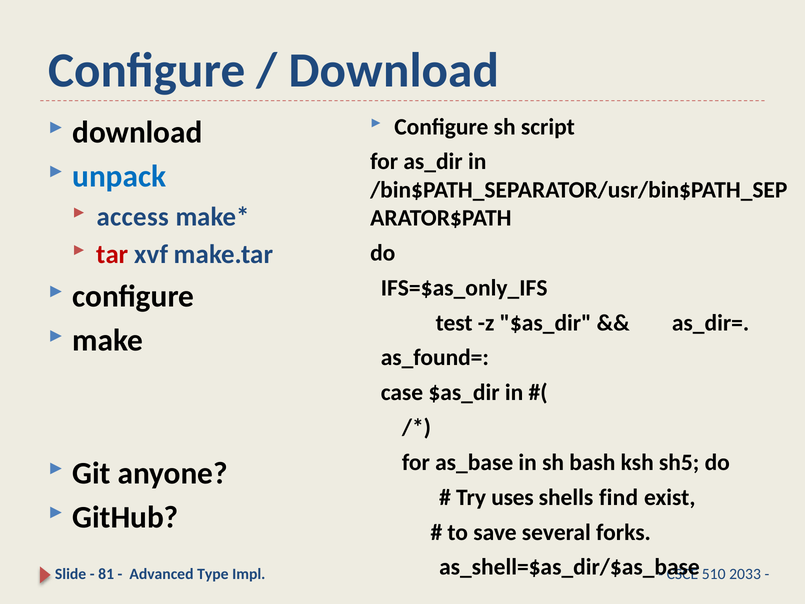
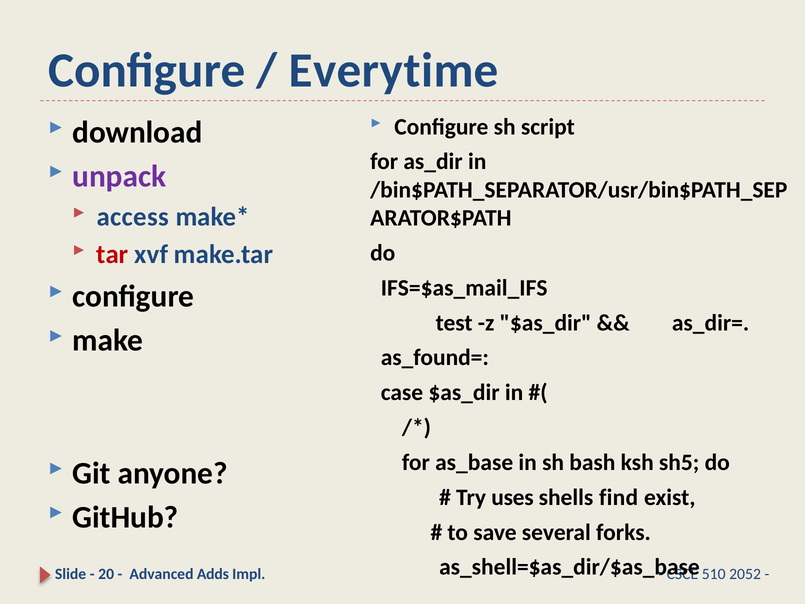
Download at (394, 71): Download -> Everytime
unpack colour: blue -> purple
IFS=$as_only_IFS: IFS=$as_only_IFS -> IFS=$as_mail_IFS
81: 81 -> 20
Type: Type -> Adds
2033: 2033 -> 2052
